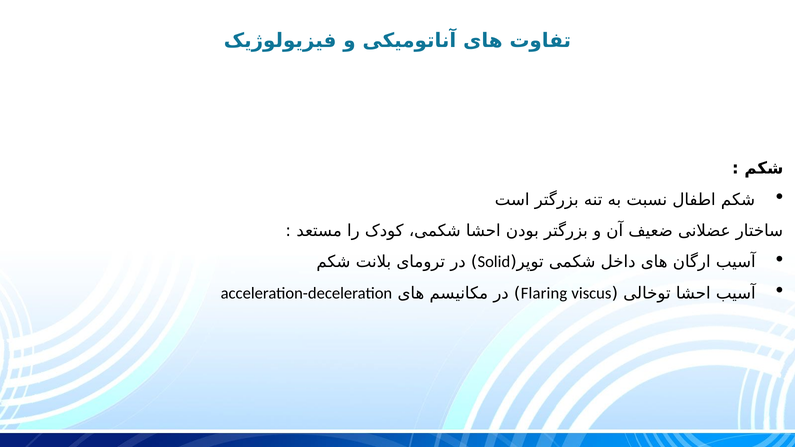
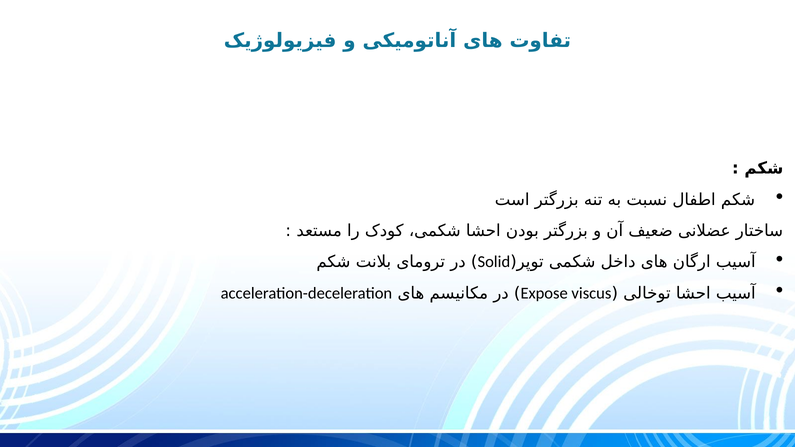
Flaring: Flaring -> Expose
